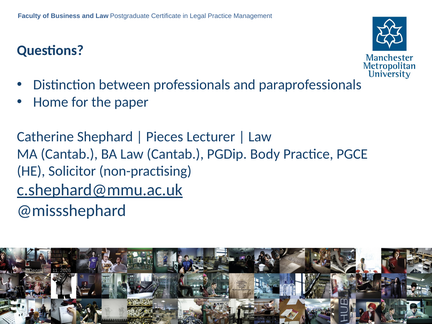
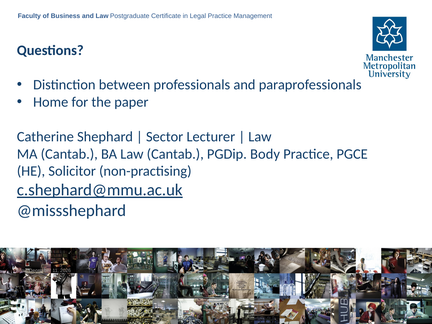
Pieces: Pieces -> Sector
